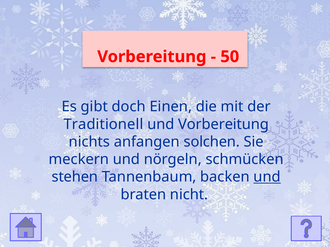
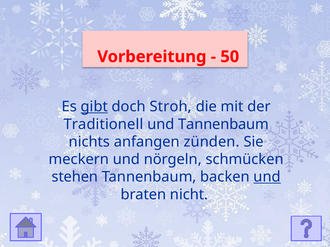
gibt underline: none -> present
Einen: Einen -> Stroh
und Vorbereitung: Vorbereitung -> Tannenbaum
solchen: solchen -> zünden
